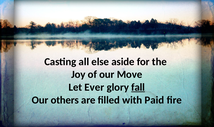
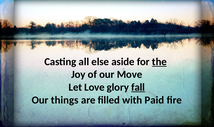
the underline: none -> present
Ever: Ever -> Love
others: others -> things
